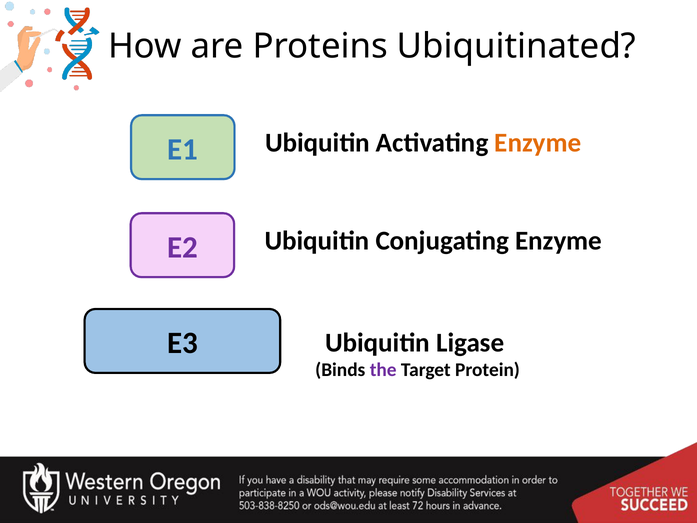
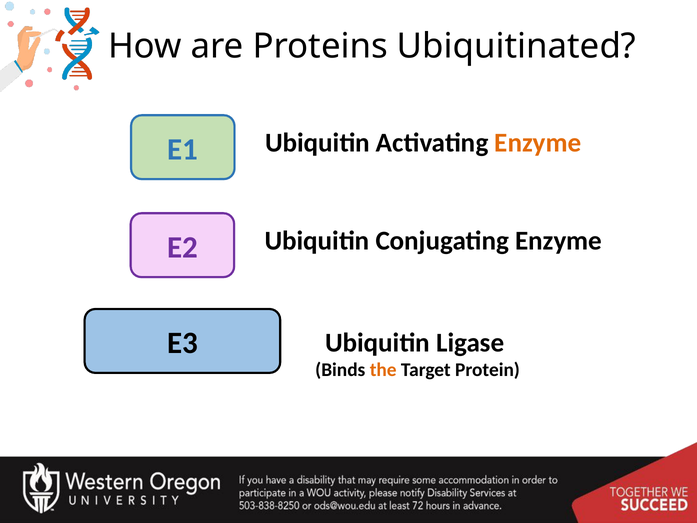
the colour: purple -> orange
